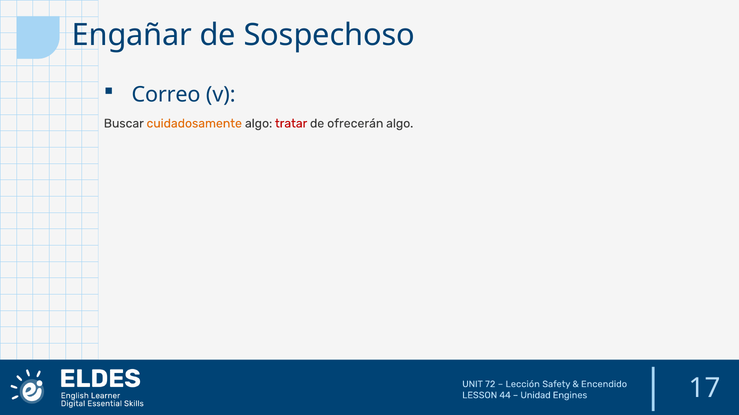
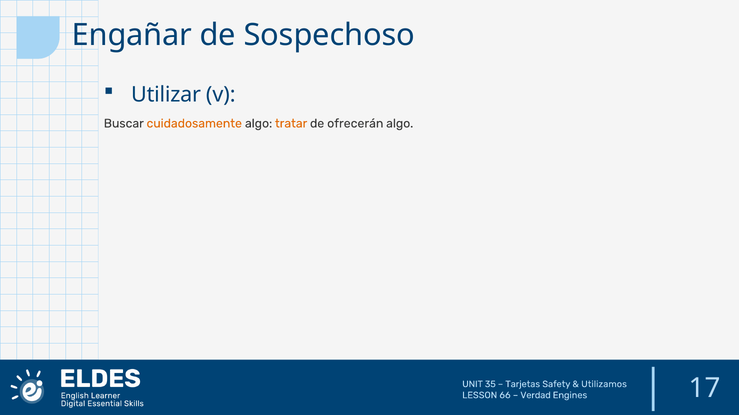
Correo: Correo -> Utilizar
tratar colour: red -> orange
72: 72 -> 35
Lección: Lección -> Tarjetas
Encendido: Encendido -> Utilizamos
44: 44 -> 66
Unidad: Unidad -> Verdad
